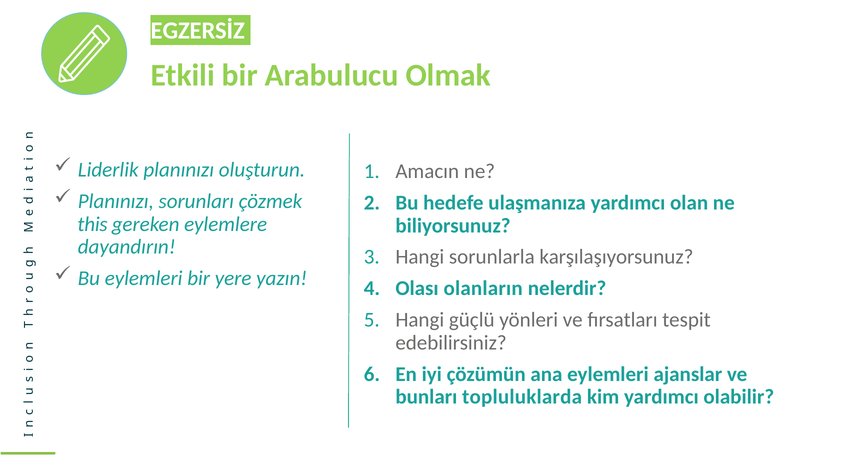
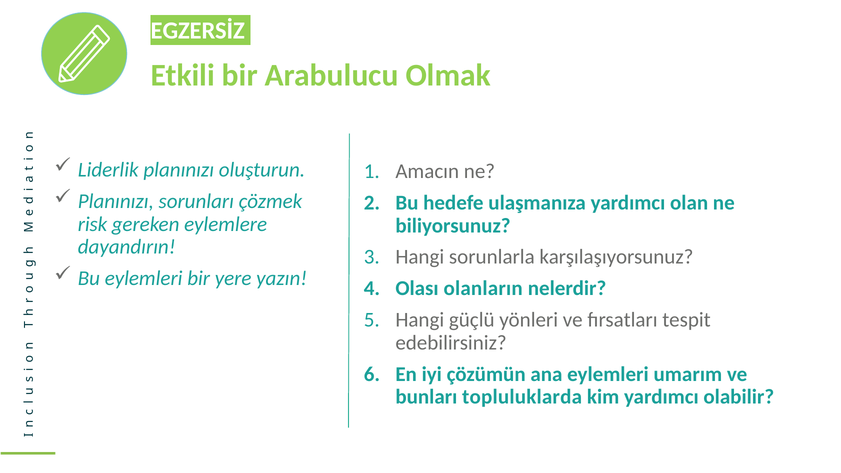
this: this -> risk
ajanslar: ajanslar -> umarım
